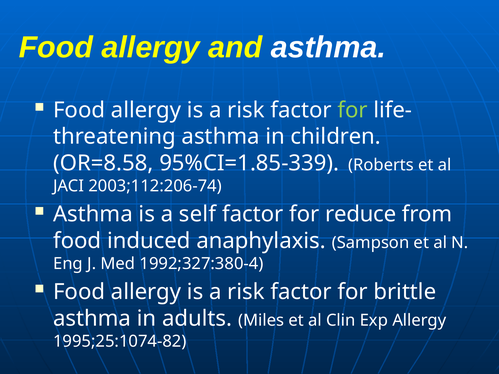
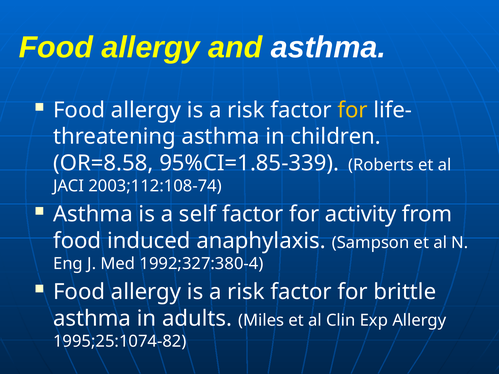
for at (353, 110) colour: light green -> yellow
2003;112:206-74: 2003;112:206-74 -> 2003;112:108-74
reduce: reduce -> activity
